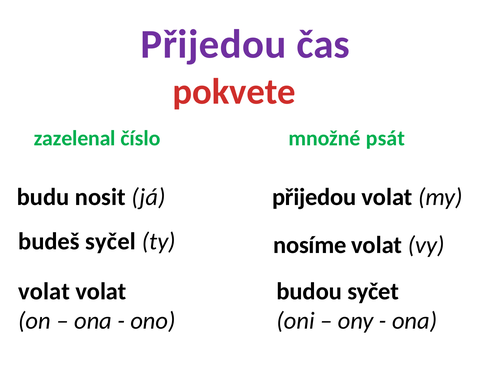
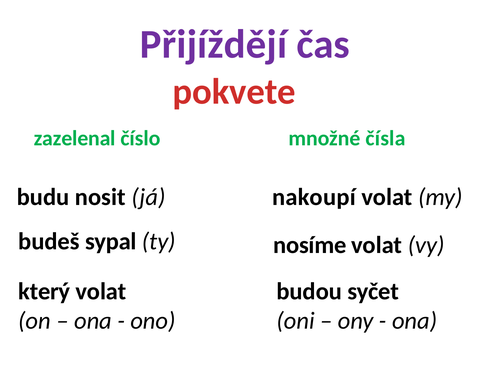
Přijedou at (213, 44): Přijedou -> Přijíždějí
psát: psát -> čísla
přijedou at (314, 197): přijedou -> nakoupí
syčel: syčel -> sypal
volat at (44, 292): volat -> který
